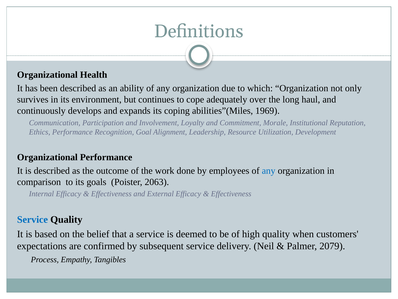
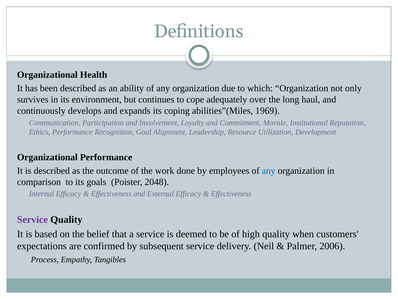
2063: 2063 -> 2048
Service at (32, 219) colour: blue -> purple
2079: 2079 -> 2006
